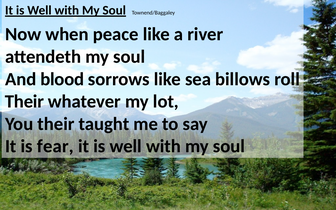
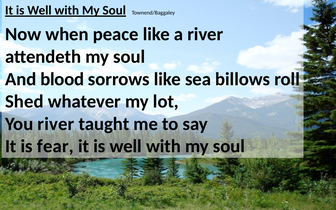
Their at (24, 101): Their -> Shed
You their: their -> river
